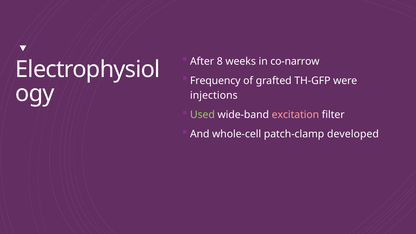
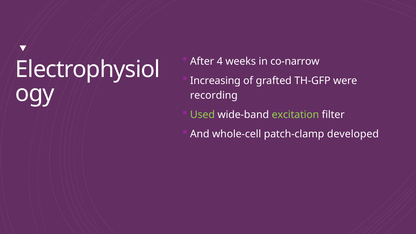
8: 8 -> 4
Frequency: Frequency -> Increasing
injections: injections -> recording
excitation colour: pink -> light green
